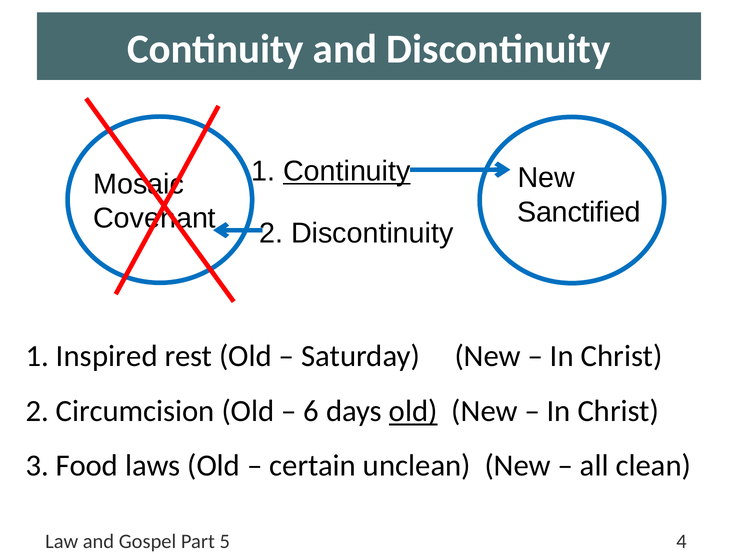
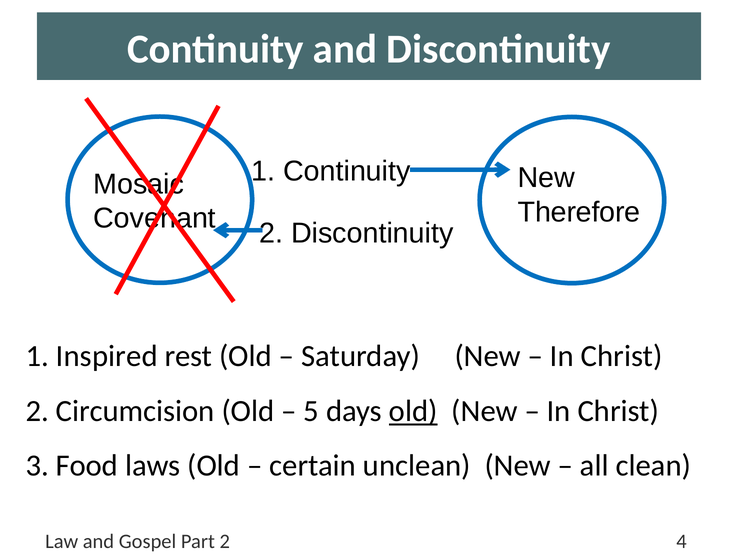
Continuity at (347, 171) underline: present -> none
Sanctified: Sanctified -> Therefore
6: 6 -> 5
5 at (225, 541): 5 -> 2
